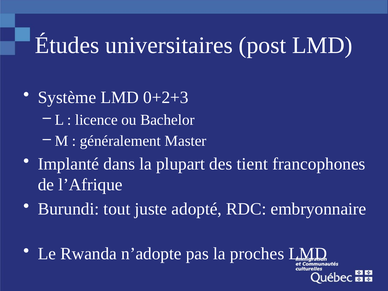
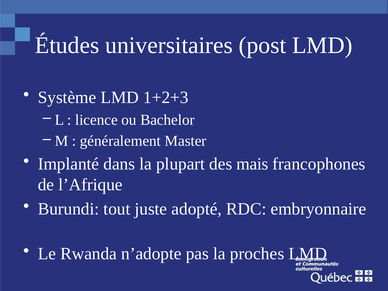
0+2+3: 0+2+3 -> 1+2+3
tient: tient -> mais
